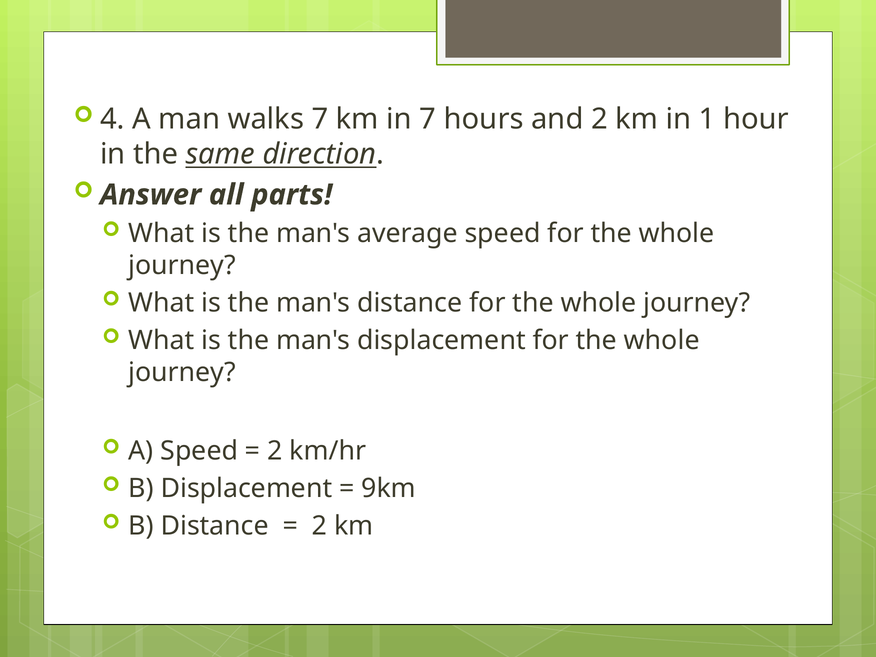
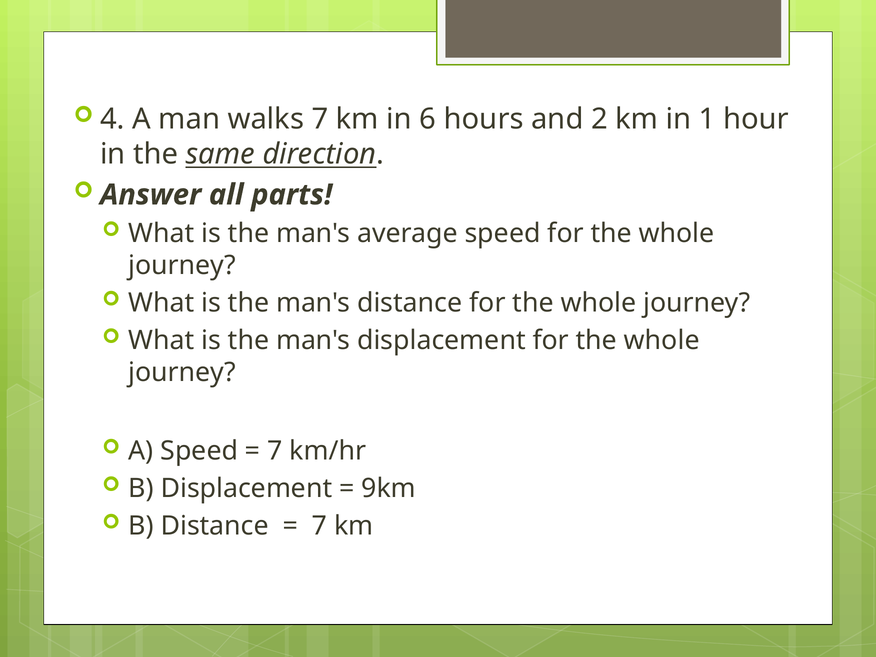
in 7: 7 -> 6
2 at (275, 451): 2 -> 7
2 at (319, 526): 2 -> 7
